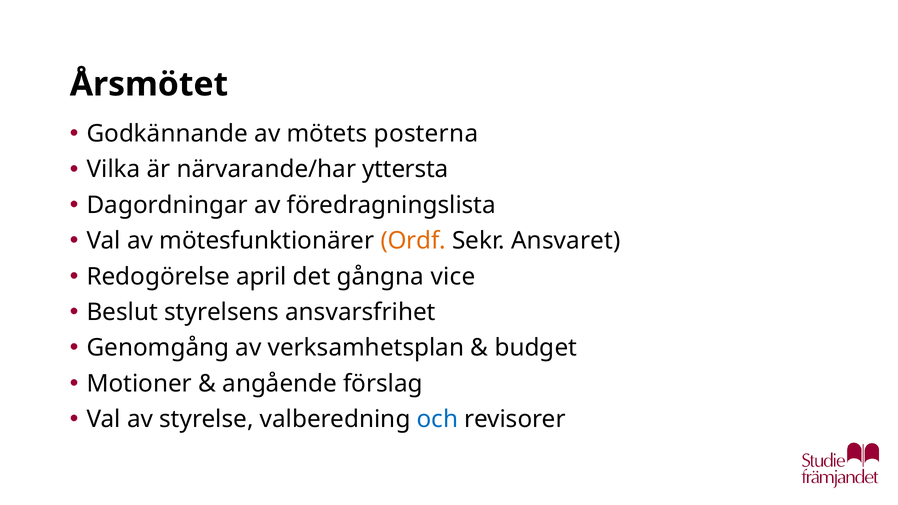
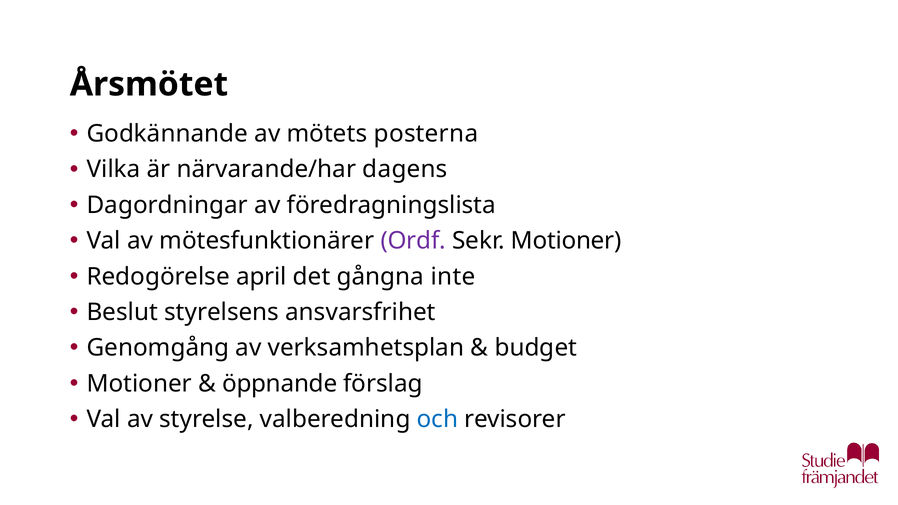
yttersta: yttersta -> dagens
Ordf colour: orange -> purple
Sekr Ansvaret: Ansvaret -> Motioner
vice: vice -> inte
angående: angående -> öppnande
